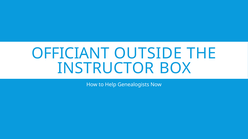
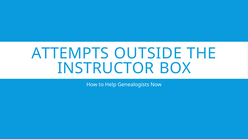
OFFICIANT: OFFICIANT -> ATTEMPTS
